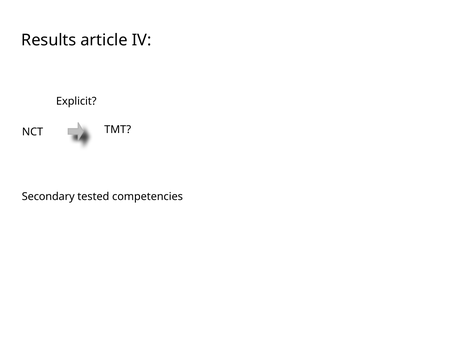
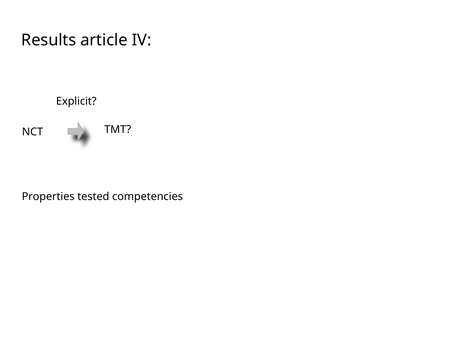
Secondary: Secondary -> Properties
